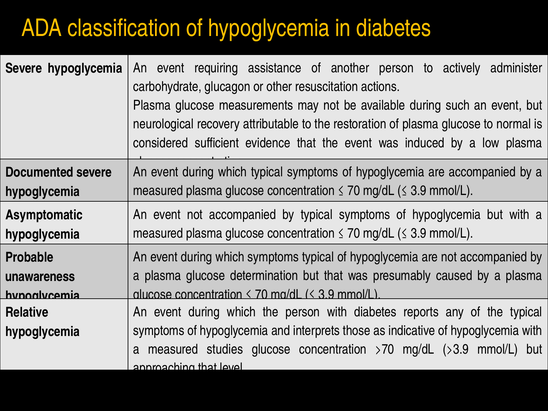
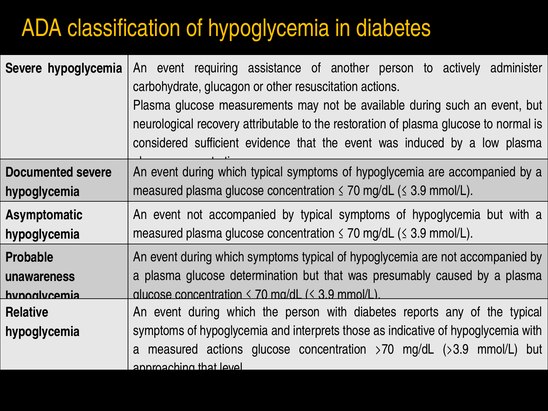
measured studies: studies -> actions
